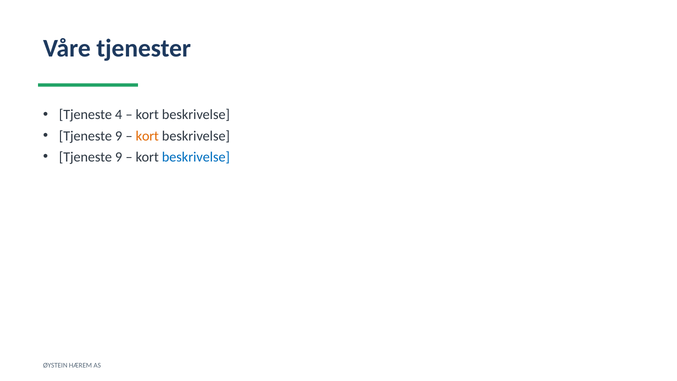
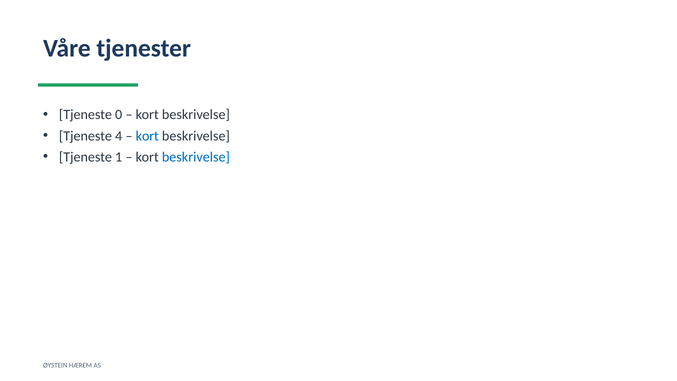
4: 4 -> 0
9 at (119, 136): 9 -> 4
kort at (147, 136) colour: orange -> blue
9 at (119, 157): 9 -> 1
